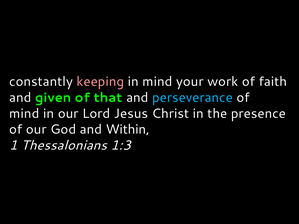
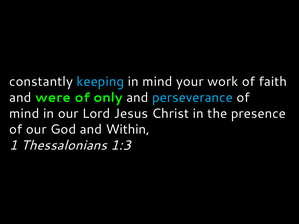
keeping colour: pink -> light blue
given: given -> were
that: that -> only
